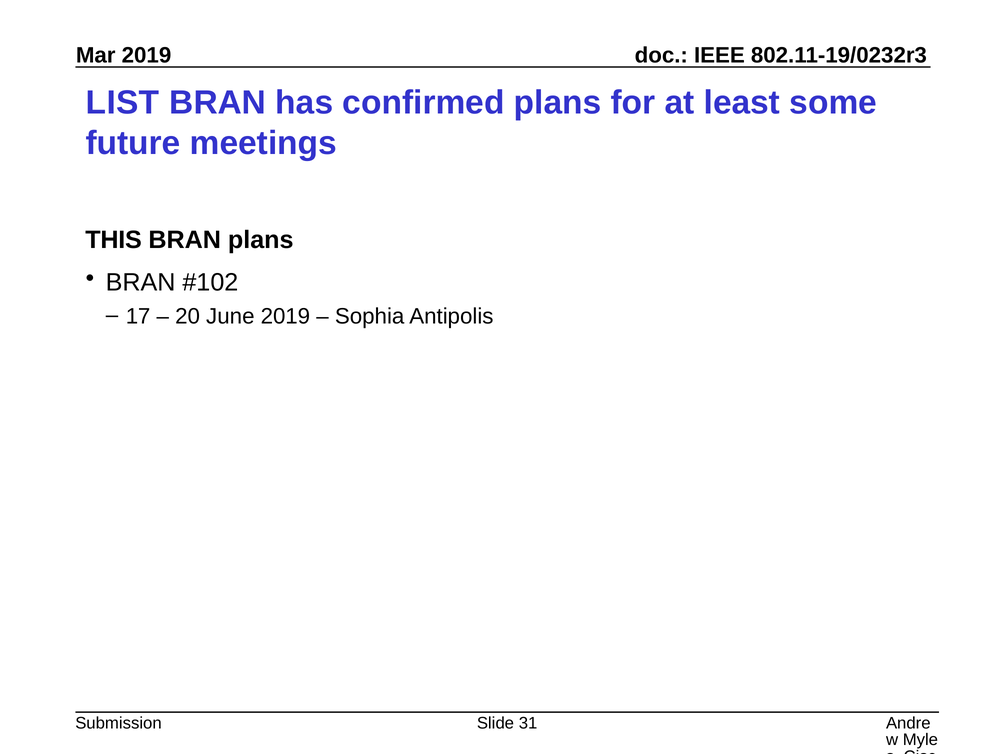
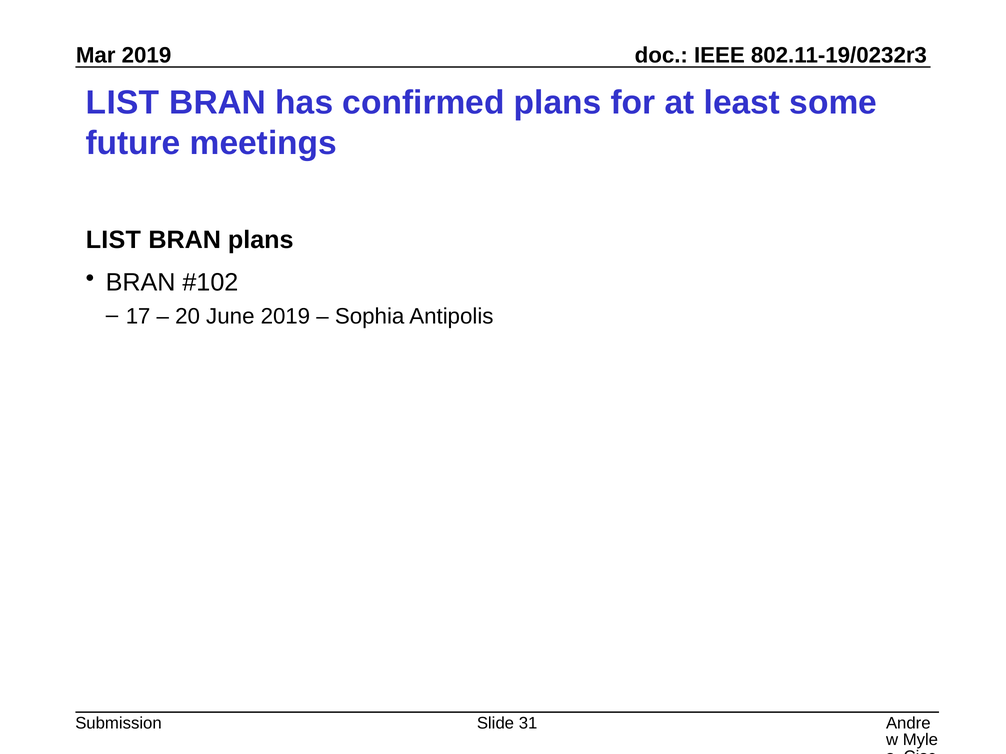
THIS at (114, 240): THIS -> LIST
